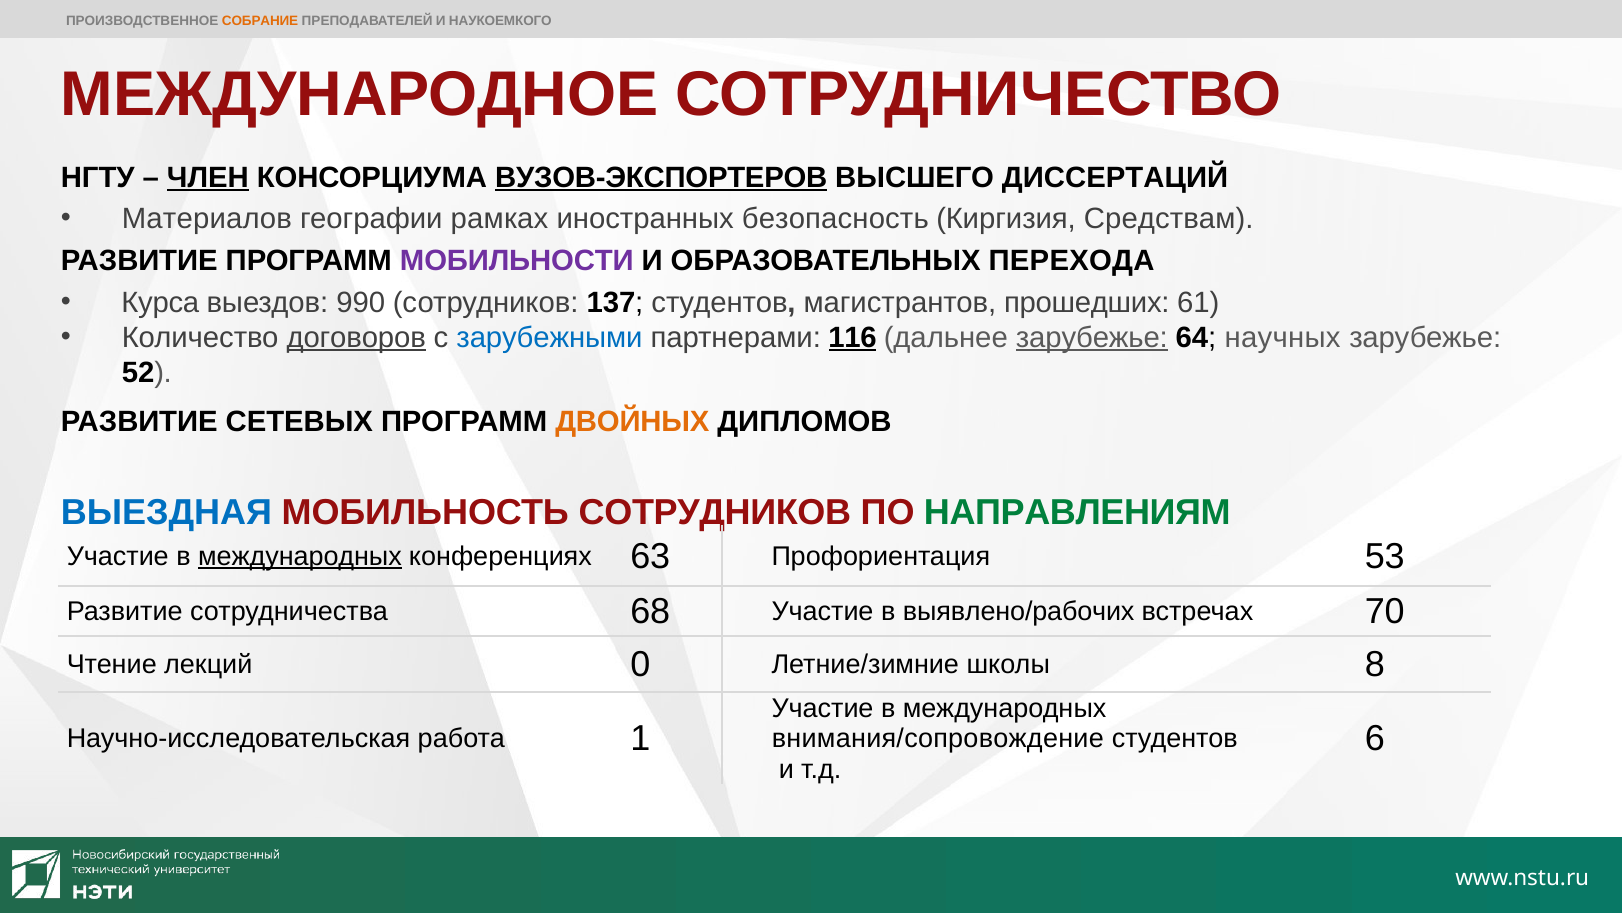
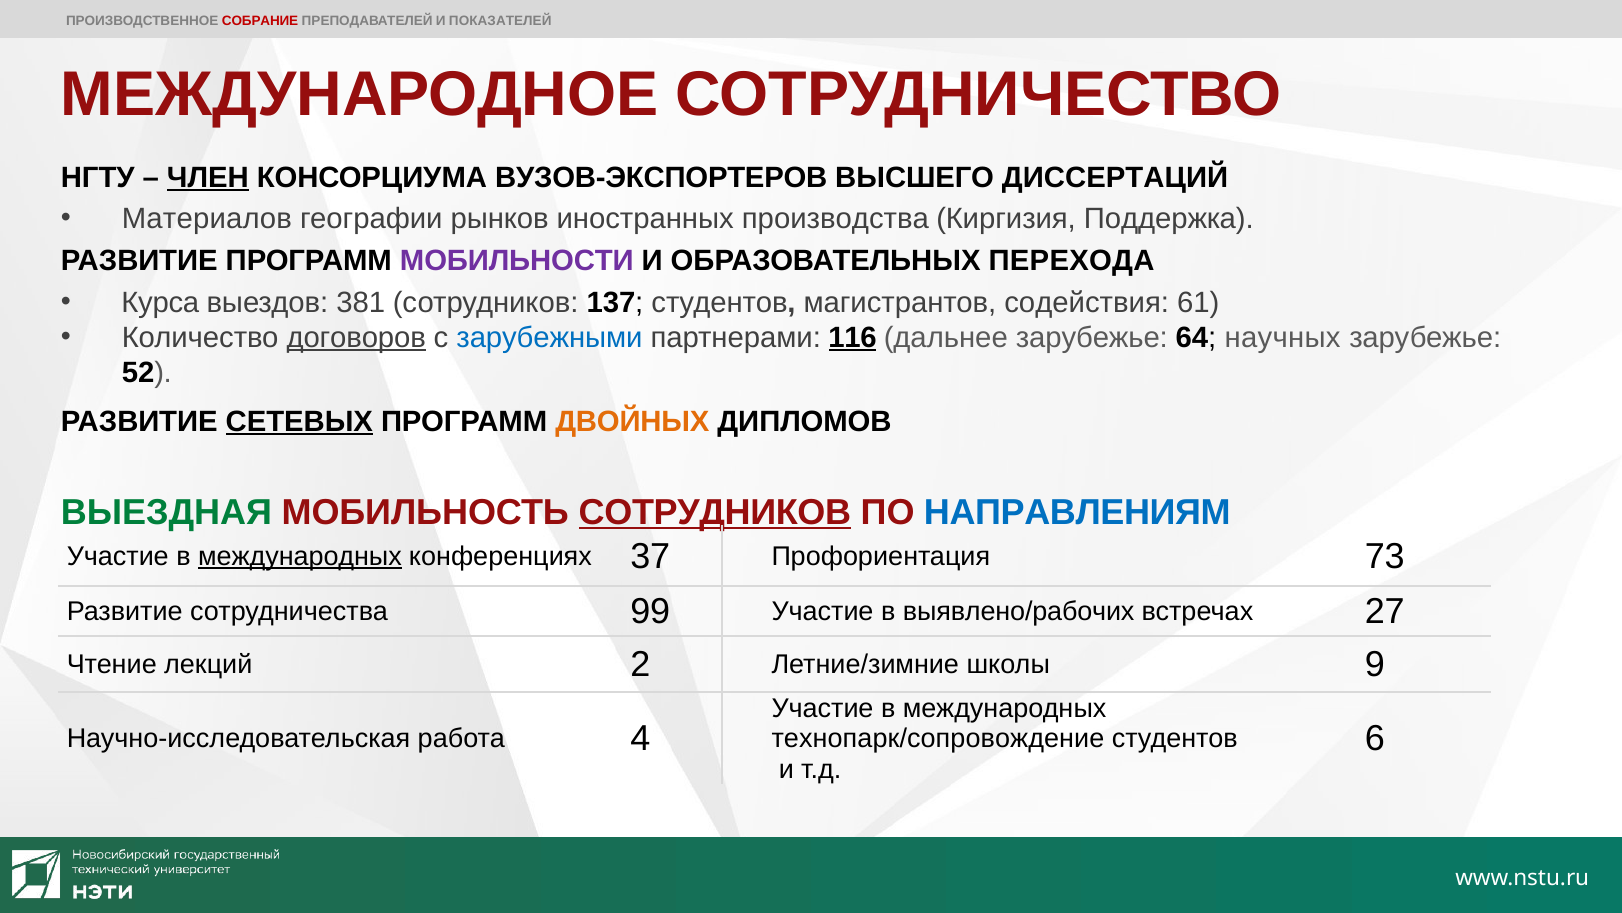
СОБРАНИЕ colour: orange -> red
НАУКОЕМКОГО: НАУКОЕМКОГО -> ПОКАЗАТЕЛЕЙ
ВУЗОВ-ЭКСПОРТЕРОВ underline: present -> none
рамках: рамках -> рынков
безопасность: безопасность -> производства
Средствам: Средствам -> Поддержка
990: 990 -> 381
прошедших: прошедших -> содействия
зарубежье at (1092, 338) underline: present -> none
СЕТЕВЫХ underline: none -> present
ВЫЕЗДНАЯ colour: blue -> green
СОТРУДНИКОВ at (715, 513) underline: none -> present
НАПРАВЛЕНИЯМ colour: green -> blue
63: 63 -> 37
53: 53 -> 73
68: 68 -> 99
70: 70 -> 27
0: 0 -> 2
8: 8 -> 9
1: 1 -> 4
внимания/сопровождение: внимания/сопровождение -> технопарк/сопровождение
